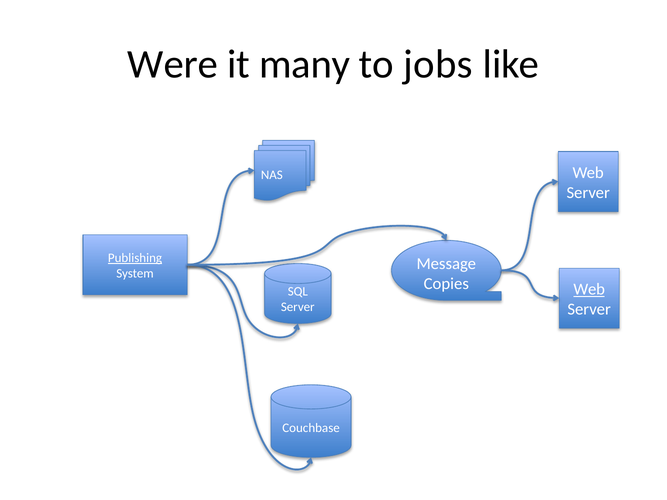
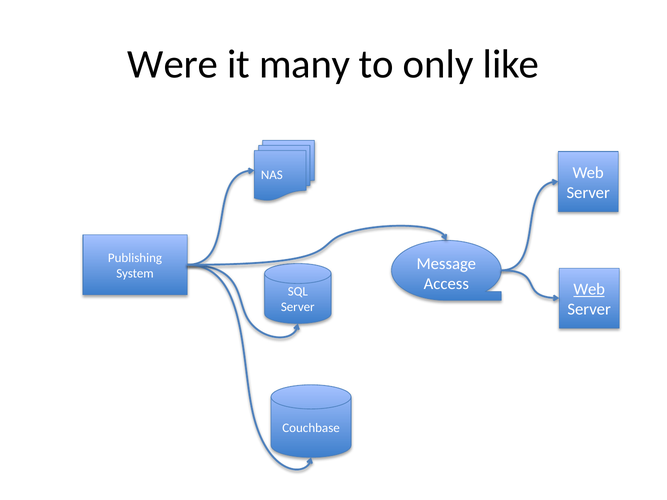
jobs: jobs -> only
Publishing underline: present -> none
Copies: Copies -> Access
